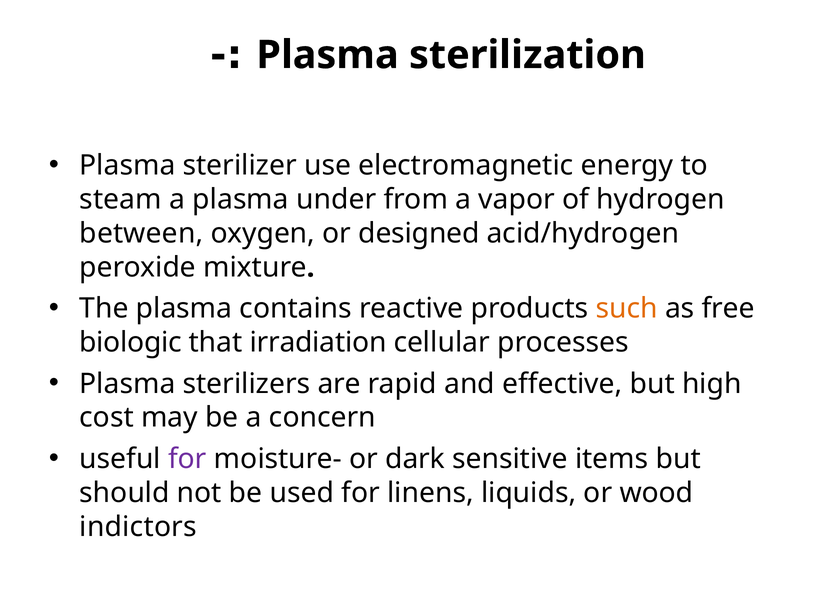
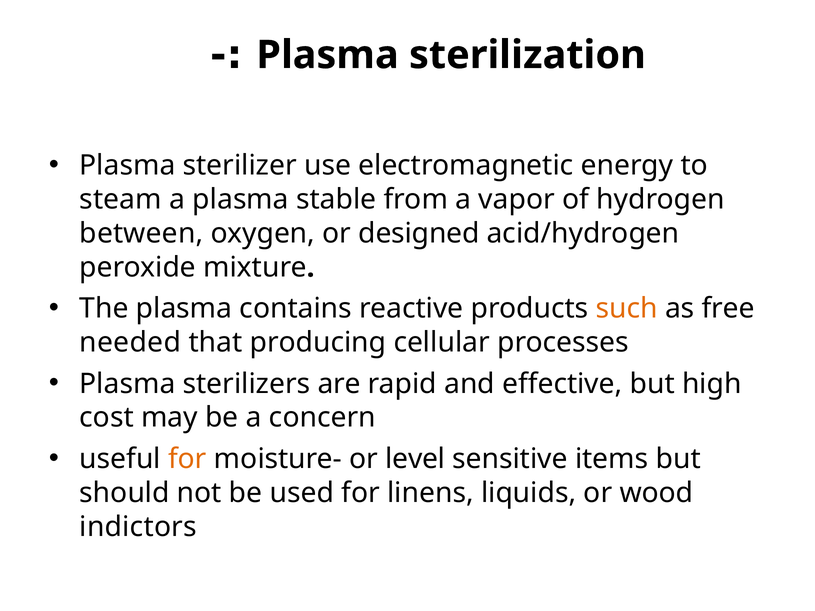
under: under -> stable
biologic: biologic -> needed
irradiation: irradiation -> producing
for at (187, 459) colour: purple -> orange
dark: dark -> level
